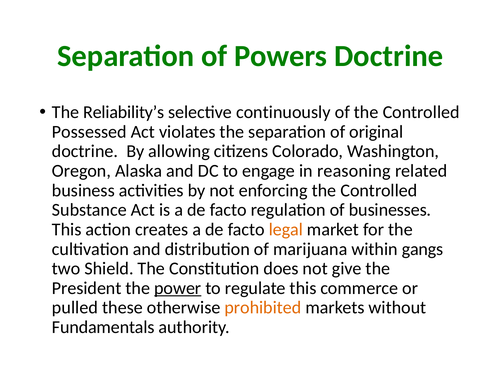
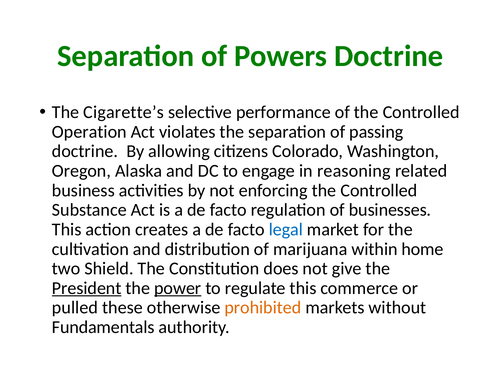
Reliability’s: Reliability’s -> Cigarette’s
continuously: continuously -> performance
Possessed: Possessed -> Operation
original: original -> passing
legal colour: orange -> blue
gangs: gangs -> home
President underline: none -> present
